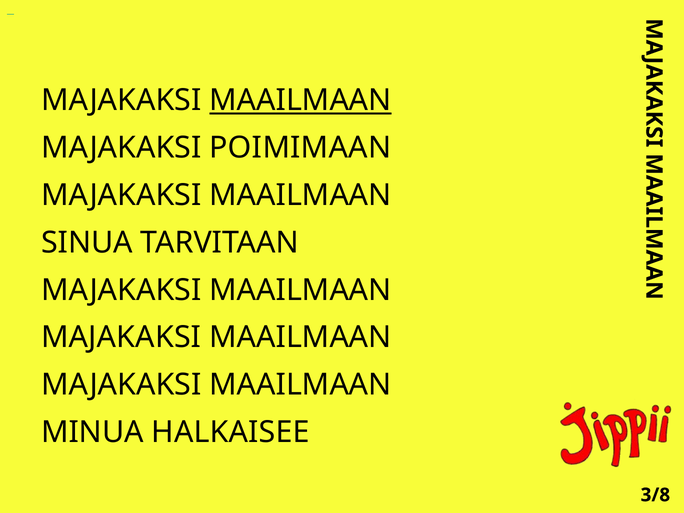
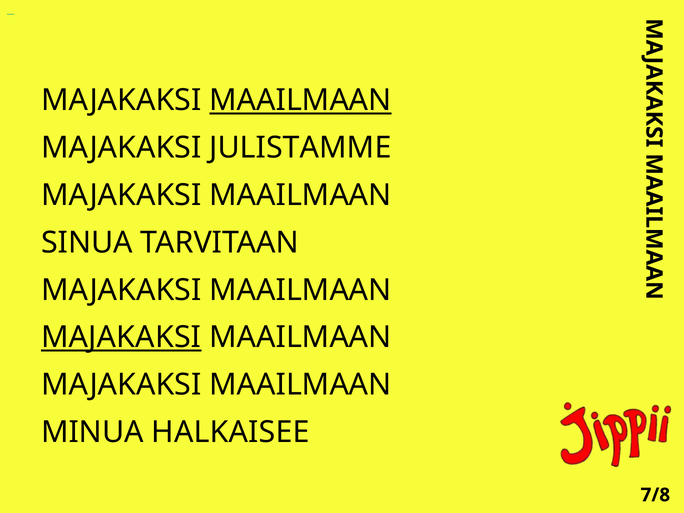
POIMIMAAN: POIMIMAAN -> JULISTAMME
MAJAKAKSI at (121, 337) underline: none -> present
3/8: 3/8 -> 7/8
